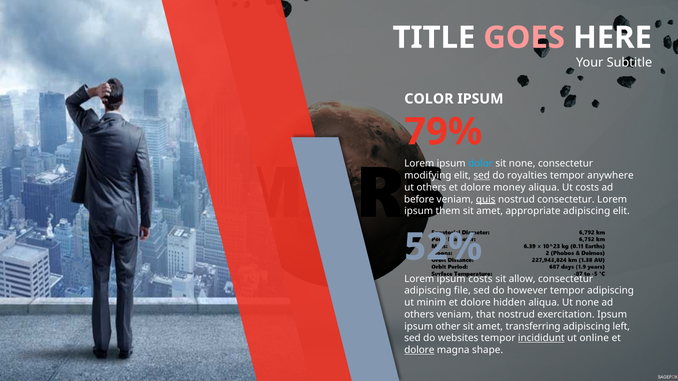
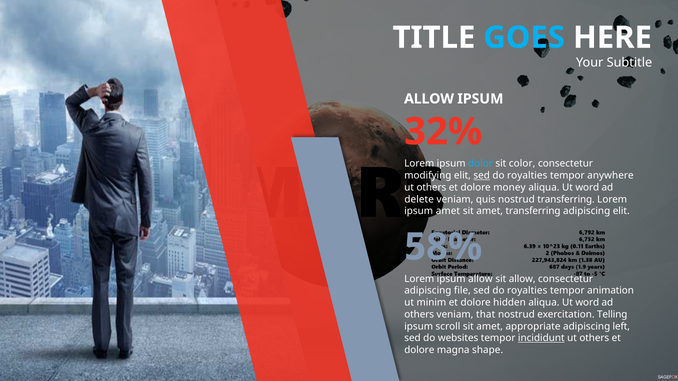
GOES colour: pink -> light blue
COLOR at (429, 99): COLOR -> ALLOW
79%: 79% -> 32%
sit none: none -> color
costs at (587, 188): costs -> word
before: before -> delete
quis underline: present -> none
nostrud consectetur: consectetur -> transferring
ipsum them: them -> amet
amet appropriate: appropriate -> transferring
52%: 52% -> 58%
ipsum costs: costs -> allow
however at (527, 291): however -> royalties
tempor adipiscing: adipiscing -> animation
none at (587, 303): none -> word
exercitation Ipsum: Ipsum -> Telling
other: other -> scroll
transferring: transferring -> appropriate
online at (594, 338): online -> others
dolore at (419, 350) underline: present -> none
